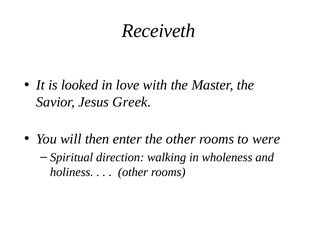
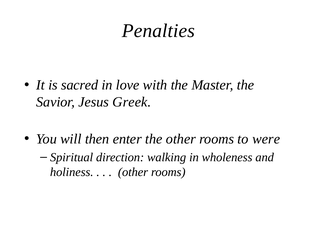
Receiveth: Receiveth -> Penalties
looked: looked -> sacred
